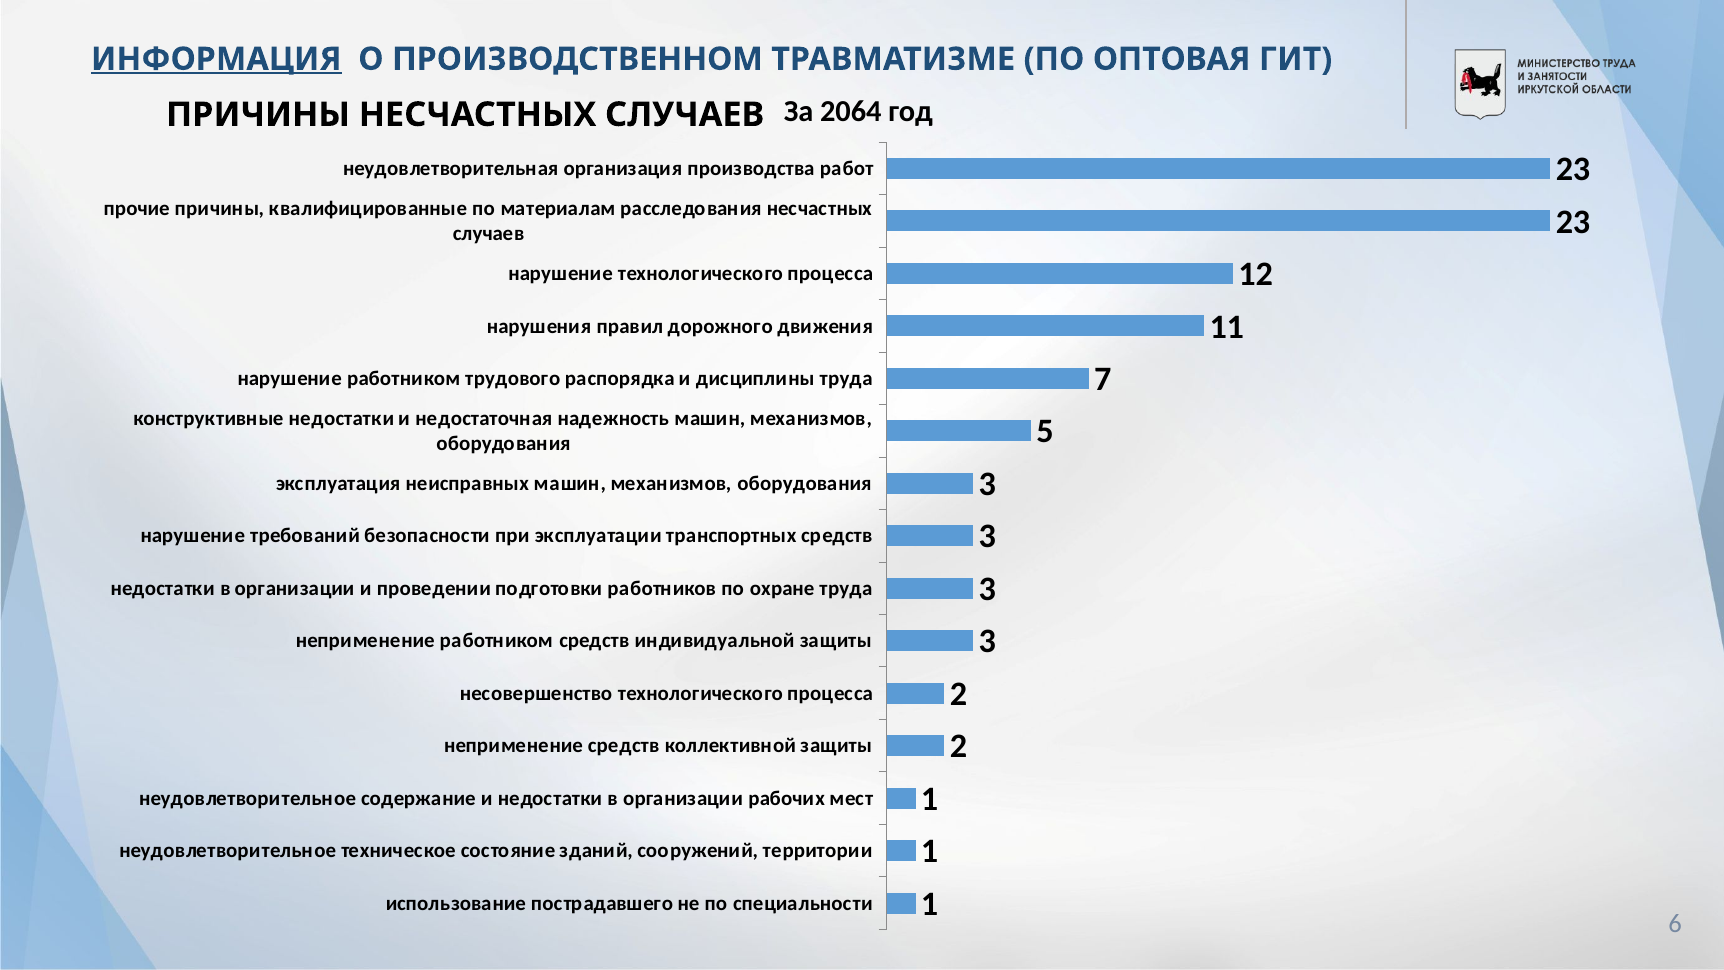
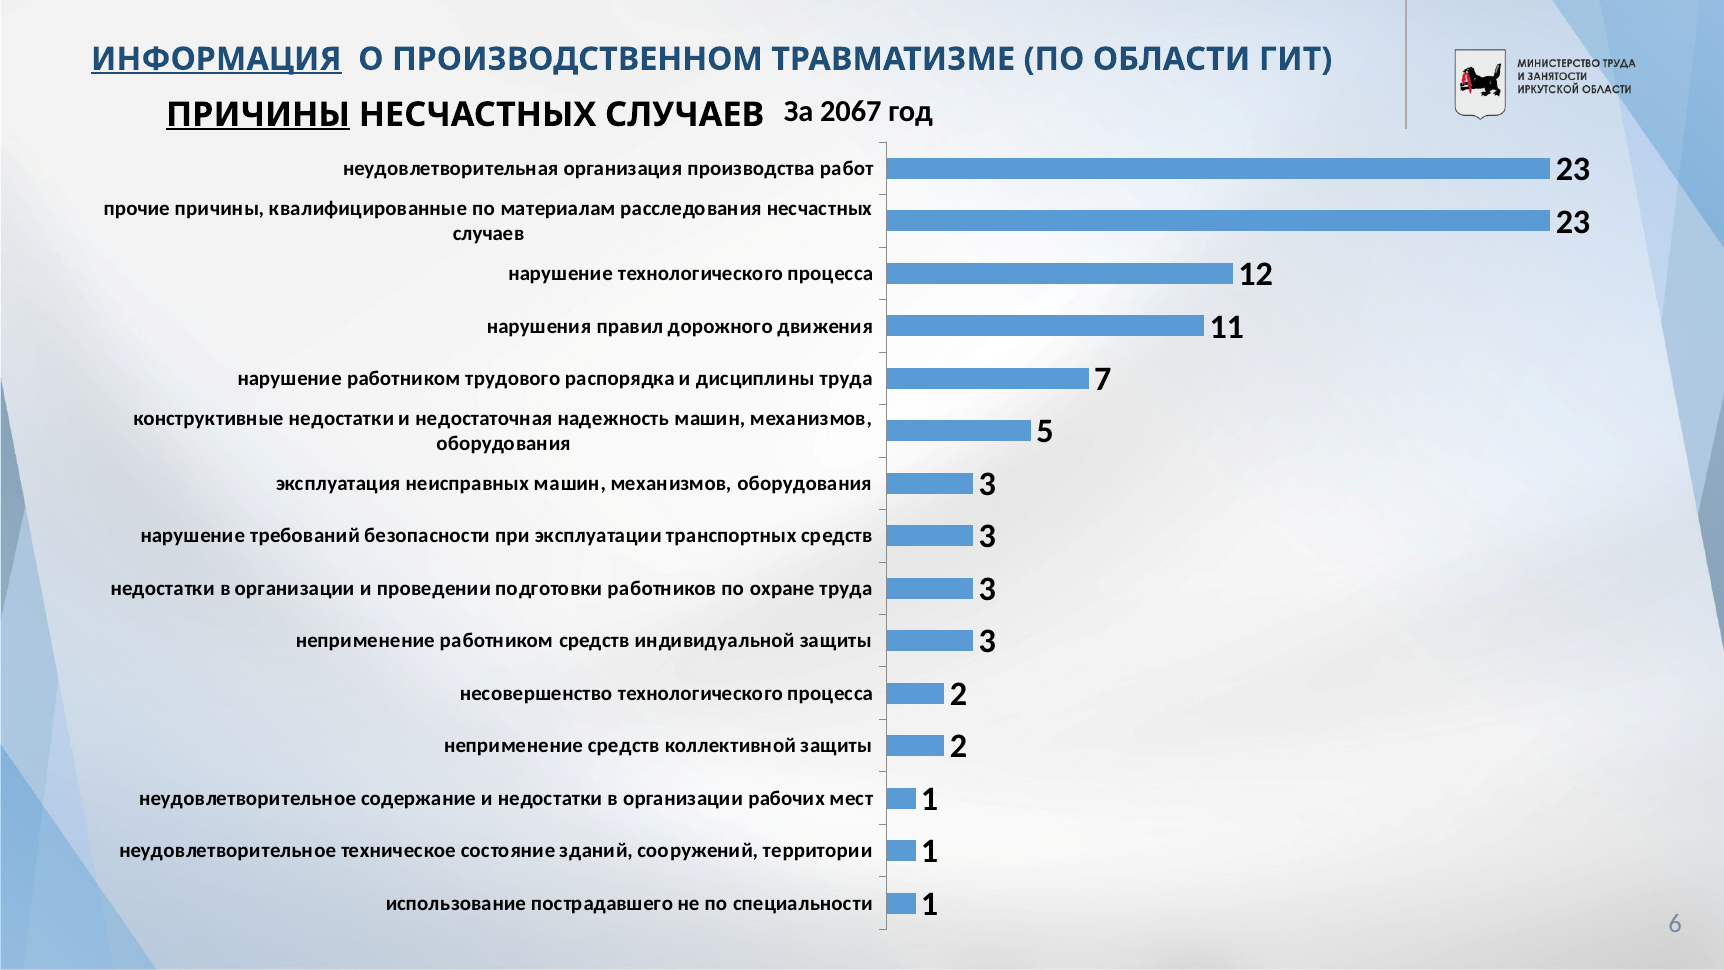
ОПТОВАЯ: ОПТОВАЯ -> ОБЛАСТИ
ПРИЧИНЫ at (258, 115) underline: none -> present
2064: 2064 -> 2067
